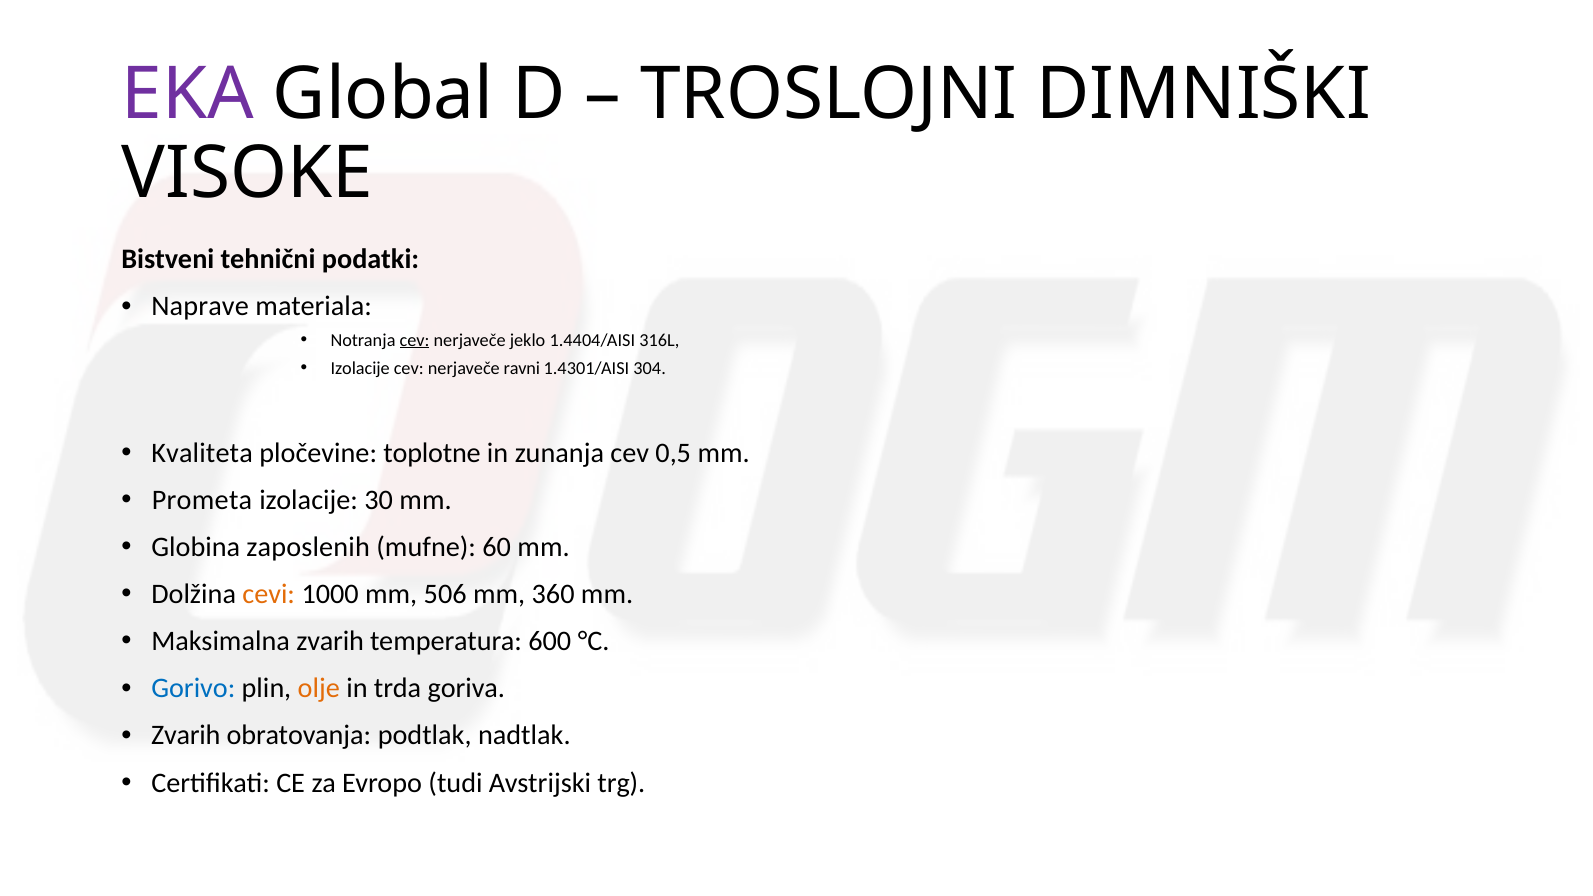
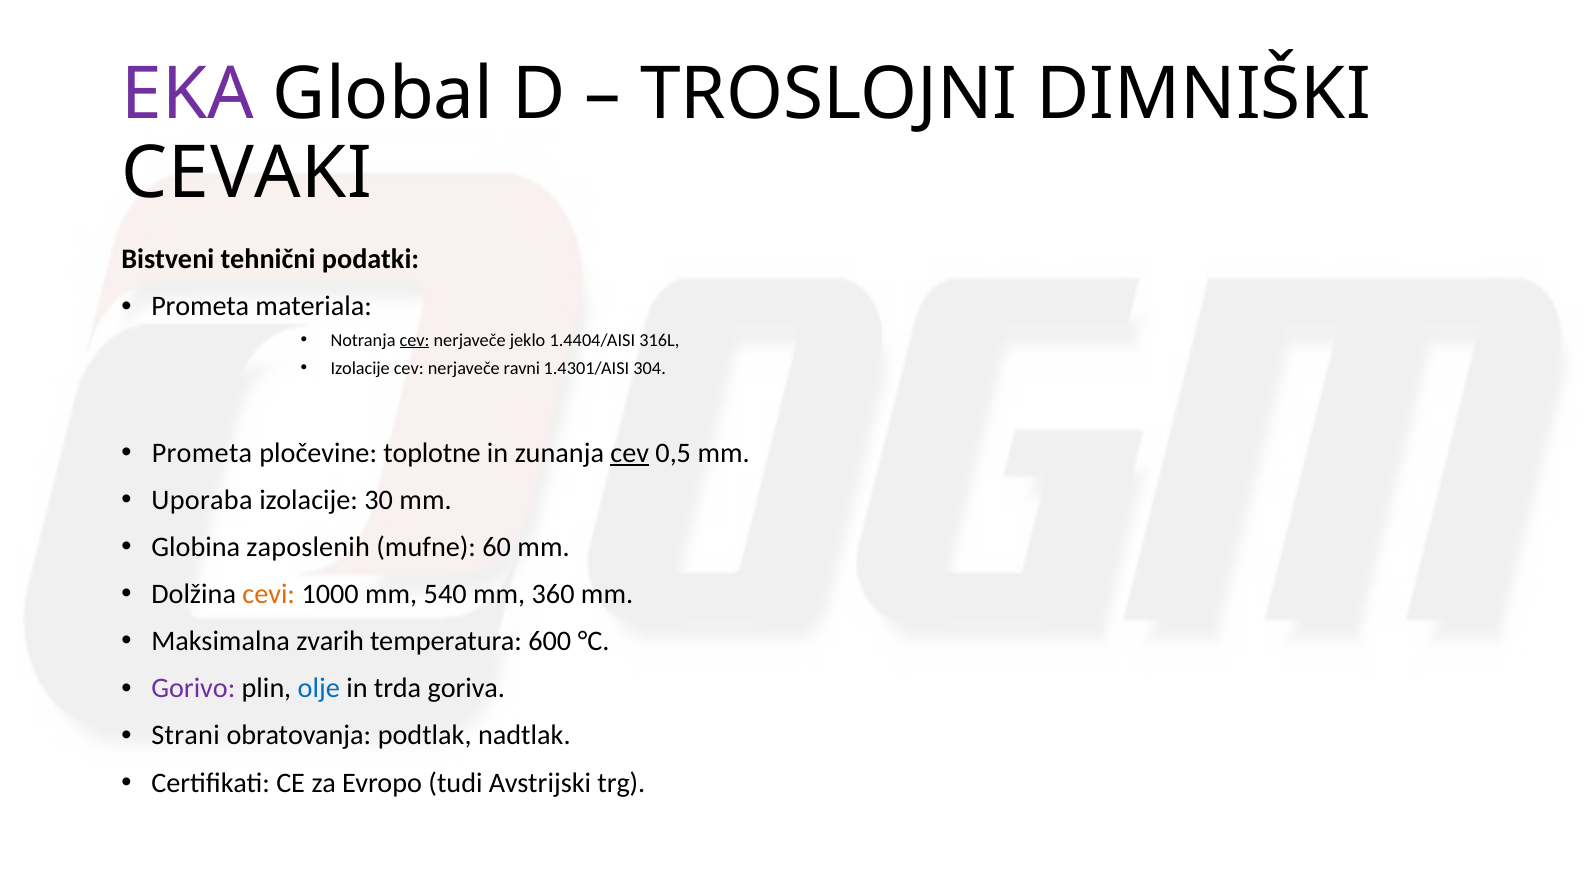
VISOKE: VISOKE -> CEVAKI
Naprave at (200, 307): Naprave -> Prometa
Kvaliteta at (202, 453): Kvaliteta -> Prometa
cev at (630, 453) underline: none -> present
Prometa: Prometa -> Uporaba
506: 506 -> 540
Gorivo colour: blue -> purple
olje colour: orange -> blue
Zvarih at (186, 736): Zvarih -> Strani
